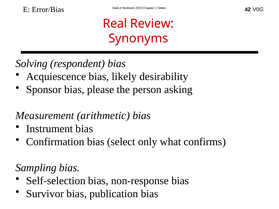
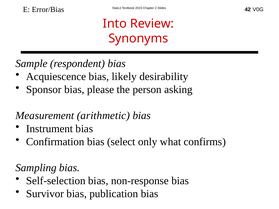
Real: Real -> Into
Solving: Solving -> Sample
